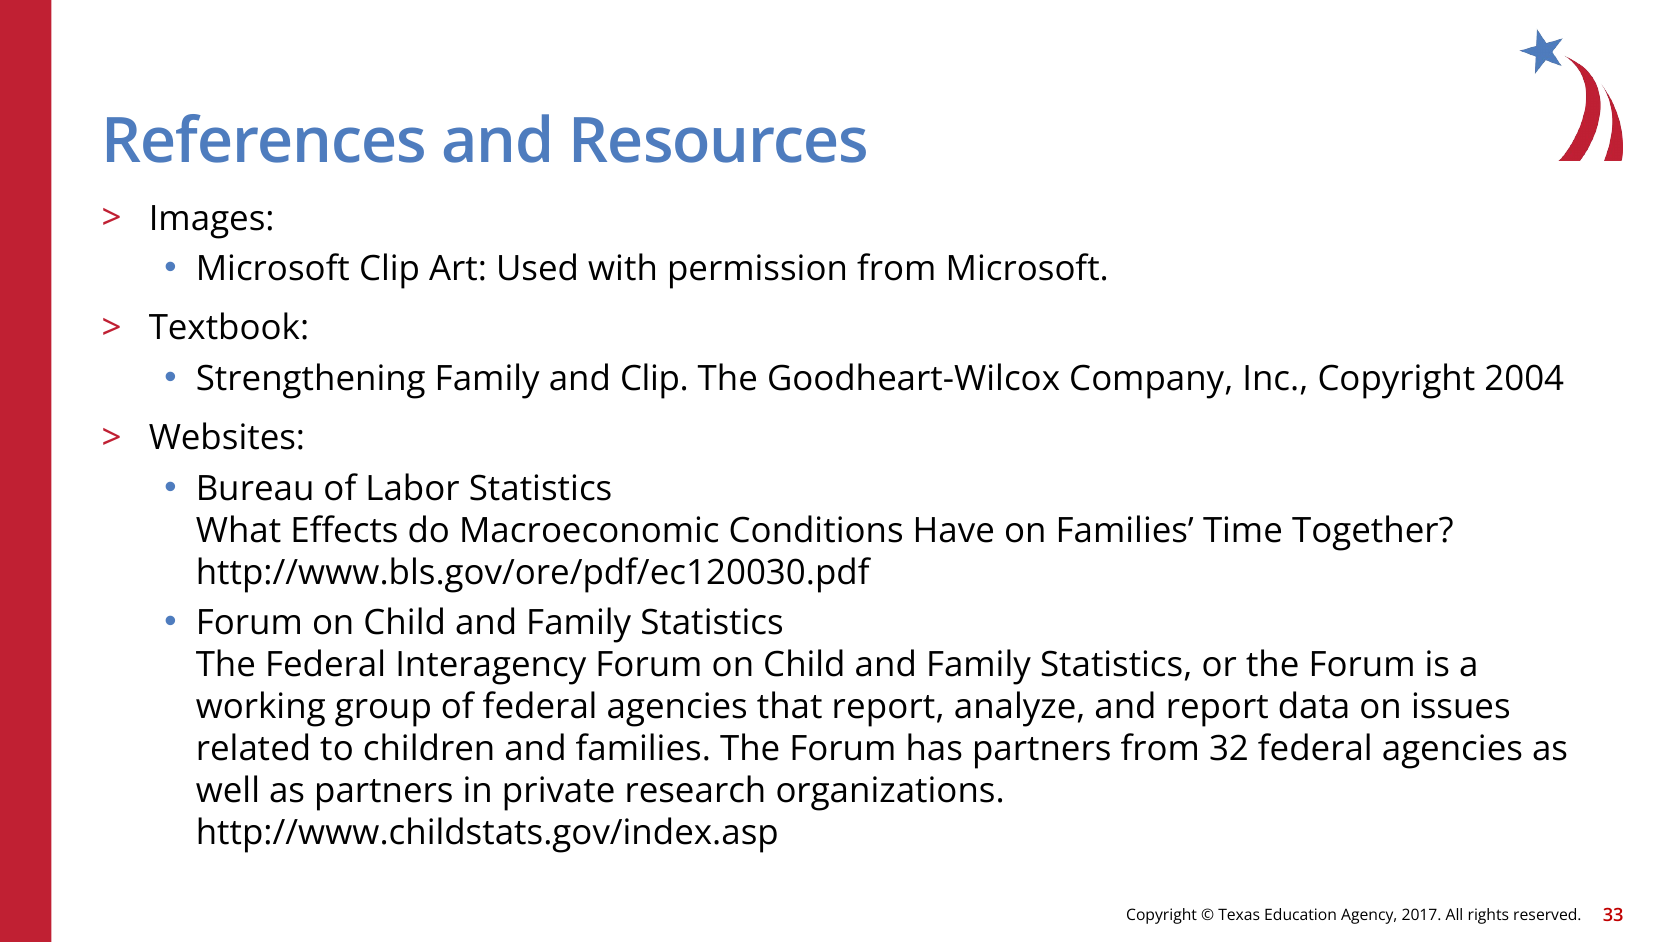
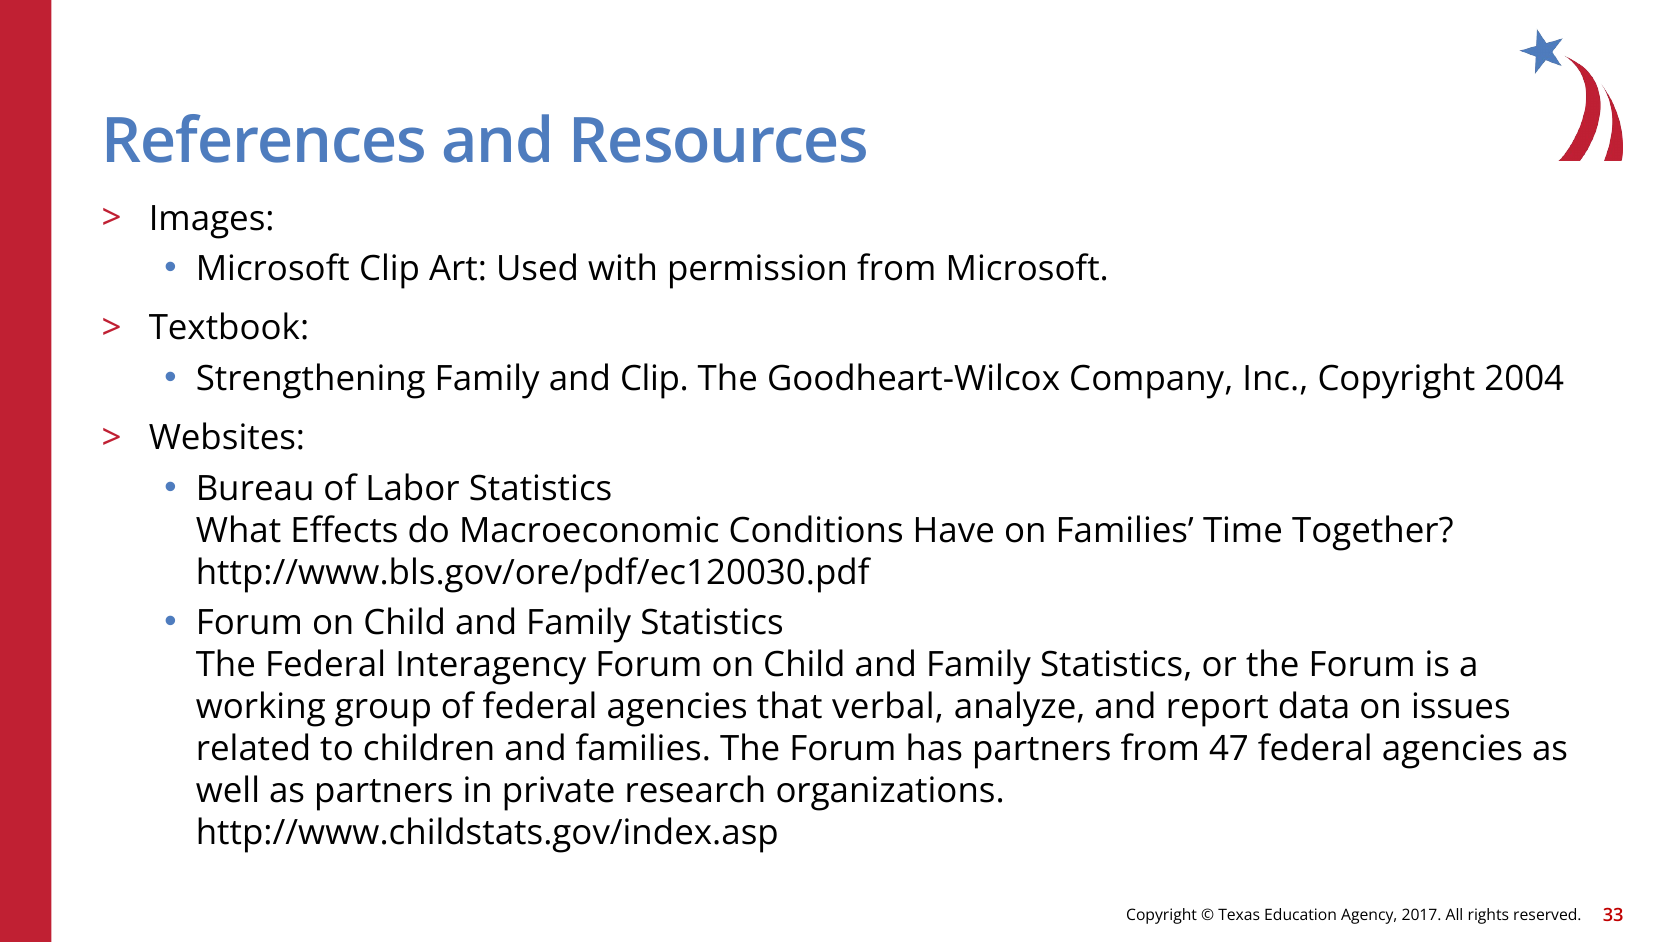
that report: report -> verbal
32: 32 -> 47
